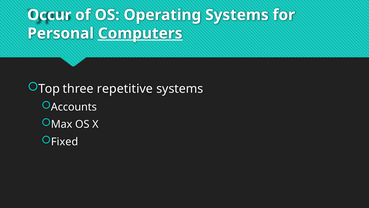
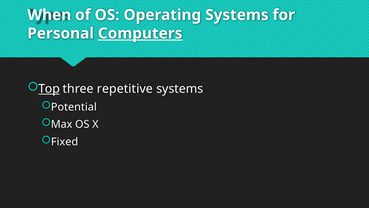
Occur: Occur -> When
Top underline: none -> present
Accounts: Accounts -> Potential
